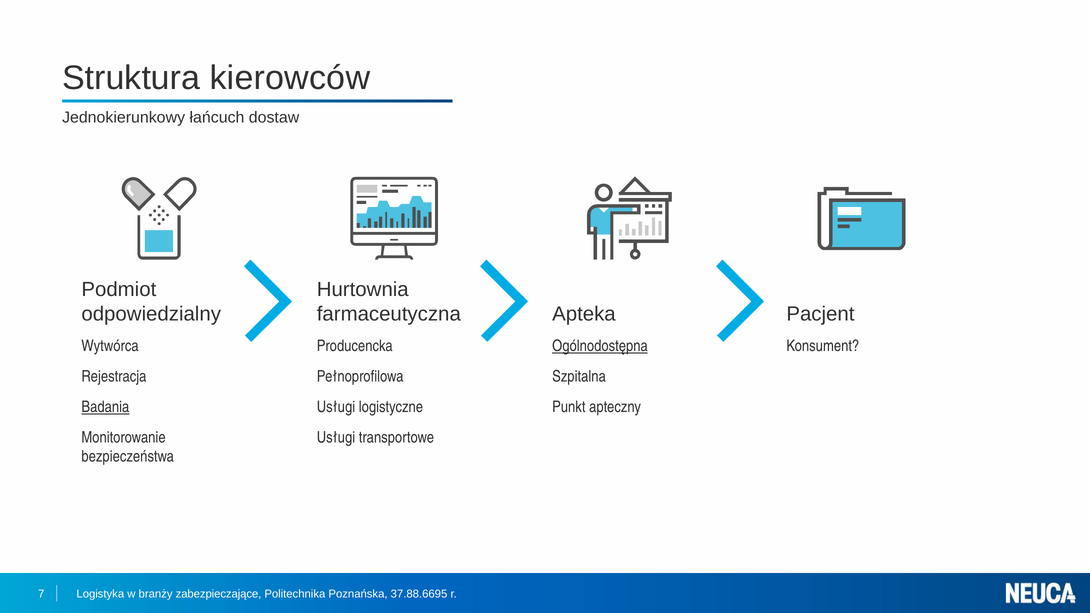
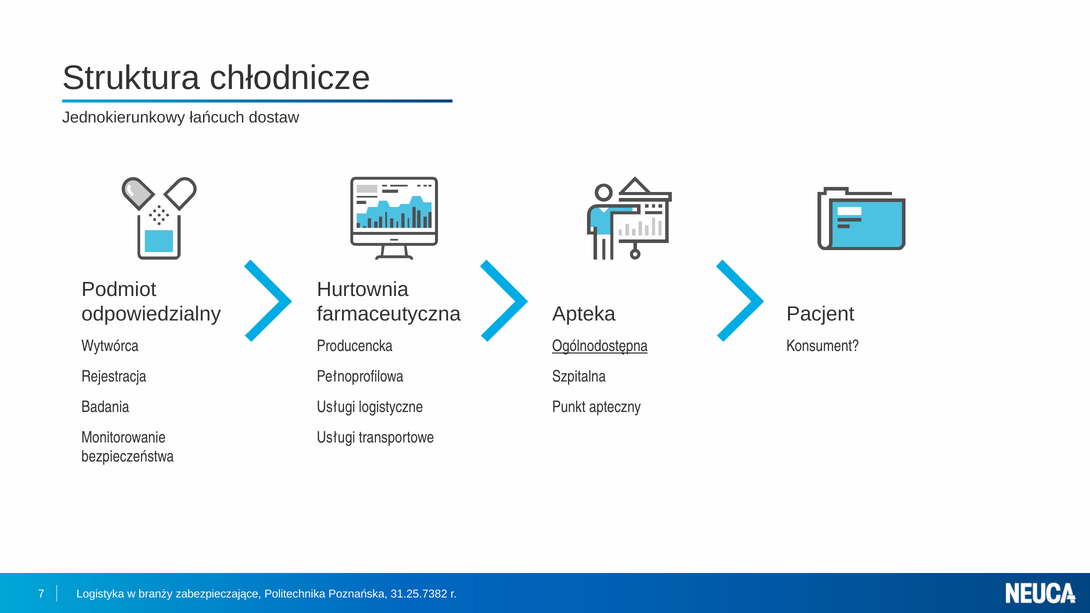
kierowców: kierowców -> chłodnicze
Badania underline: present -> none
37.88.6695: 37.88.6695 -> 31.25.7382
